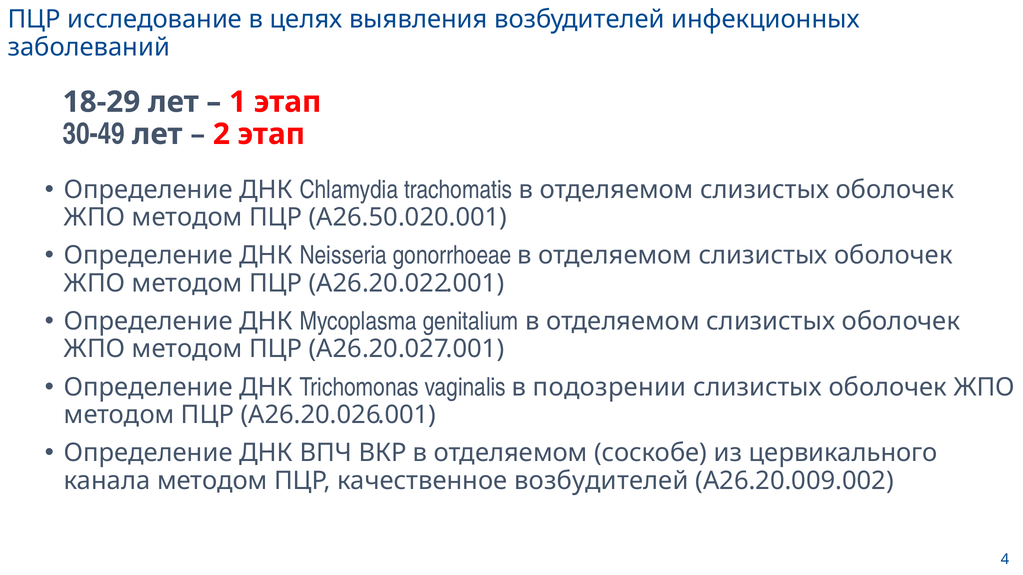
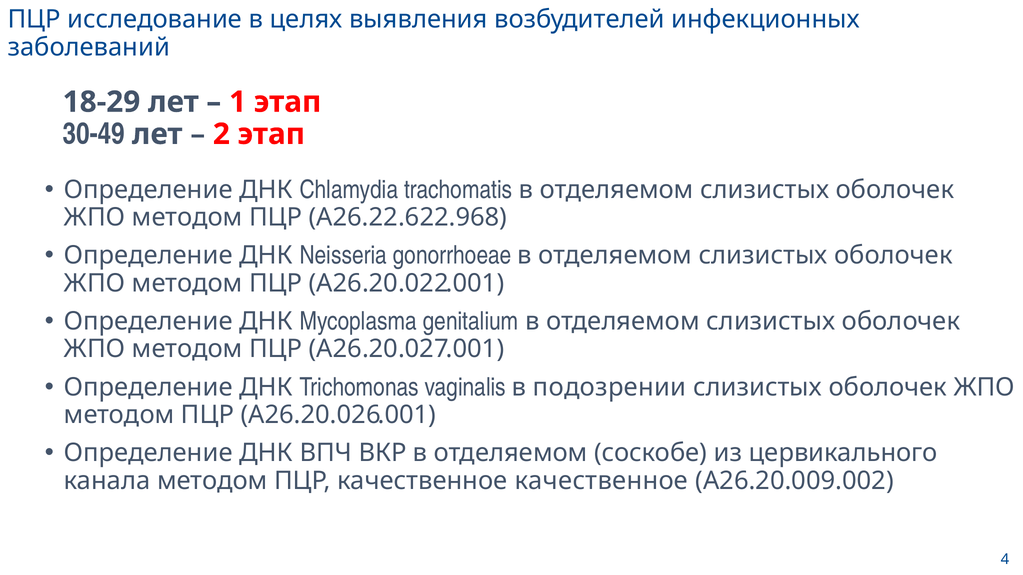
А26.50.020.001: А26.50.020.001 -> А26.22.622.968
качественное возбудителей: возбудителей -> качественное
